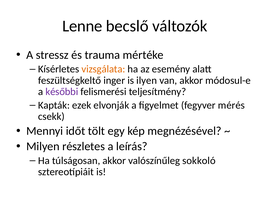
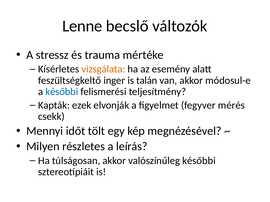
ilyen: ilyen -> talán
későbbi at (62, 92) colour: purple -> blue
valószínűleg sokkoló: sokkoló -> későbbi
